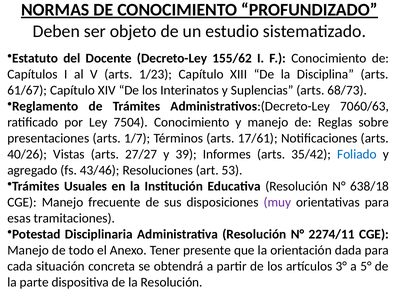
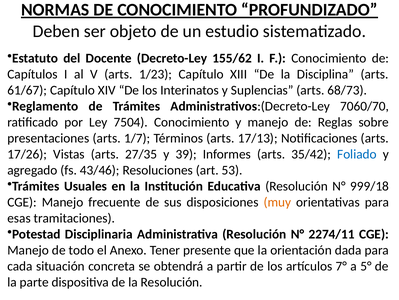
7060/63: 7060/63 -> 7060/70
17/61: 17/61 -> 17/13
40/26: 40/26 -> 17/26
27/27: 27/27 -> 27/35
638/18: 638/18 -> 999/18
muy colour: purple -> orange
3°: 3° -> 7°
